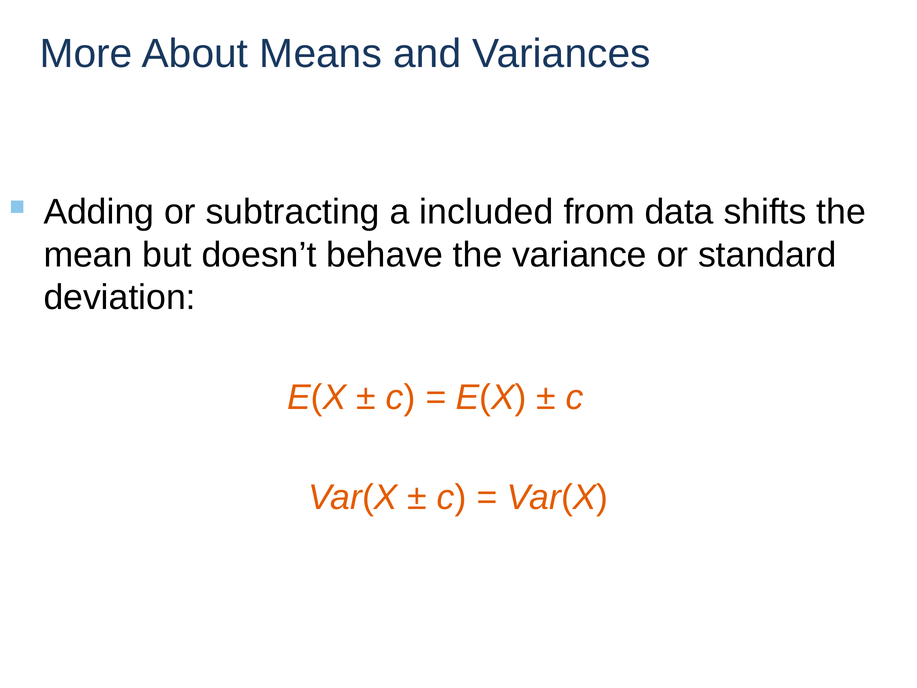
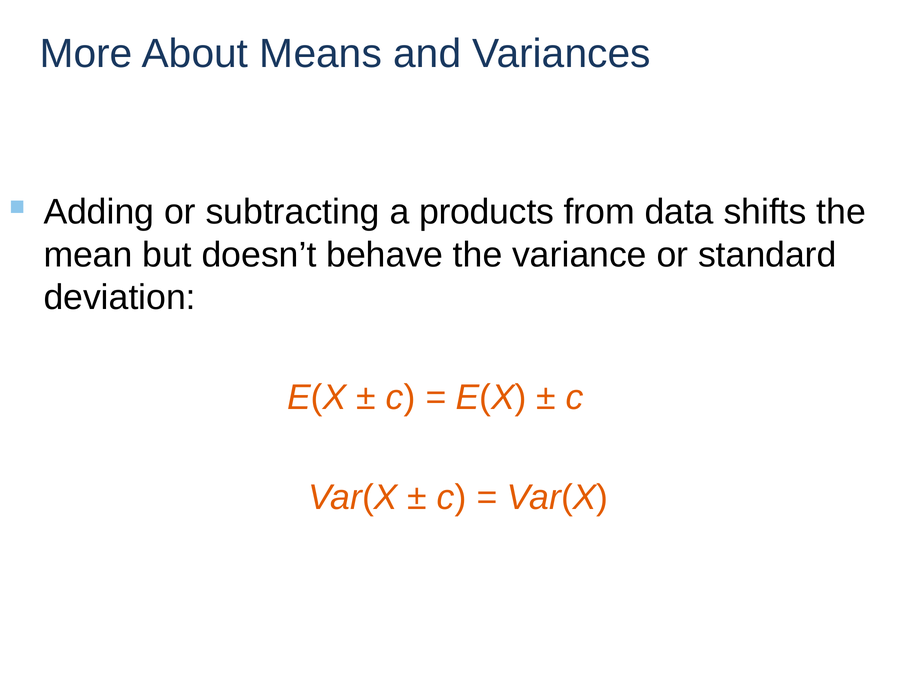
included: included -> products
